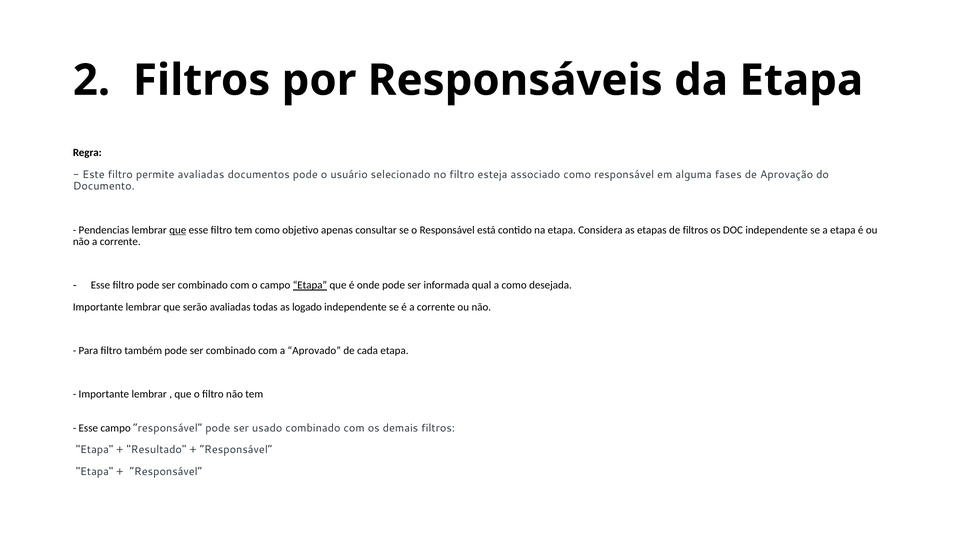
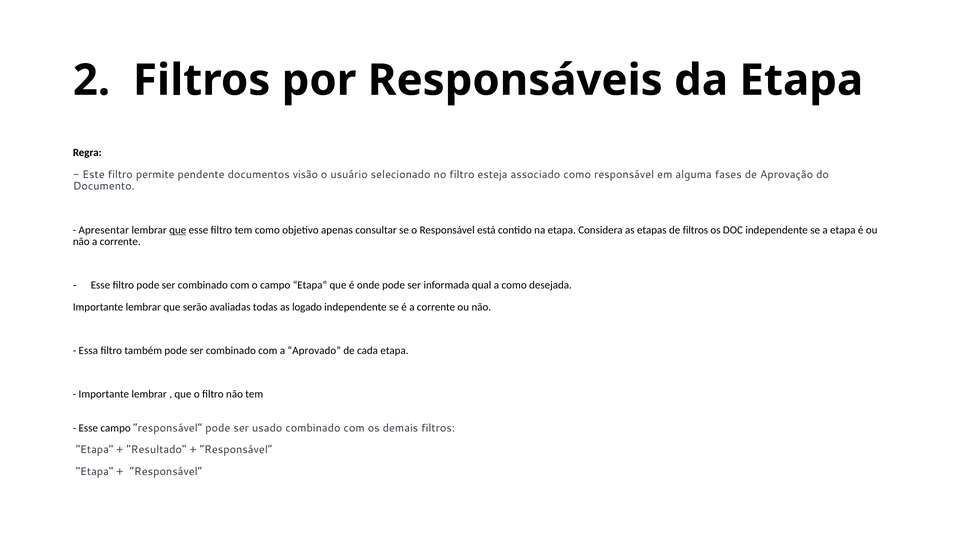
permite avaliadas: avaliadas -> pendente
documentos pode: pode -> visão
Pendencias: Pendencias -> Apresentar
Etapa at (310, 285) underline: present -> none
Para: Para -> Essa
